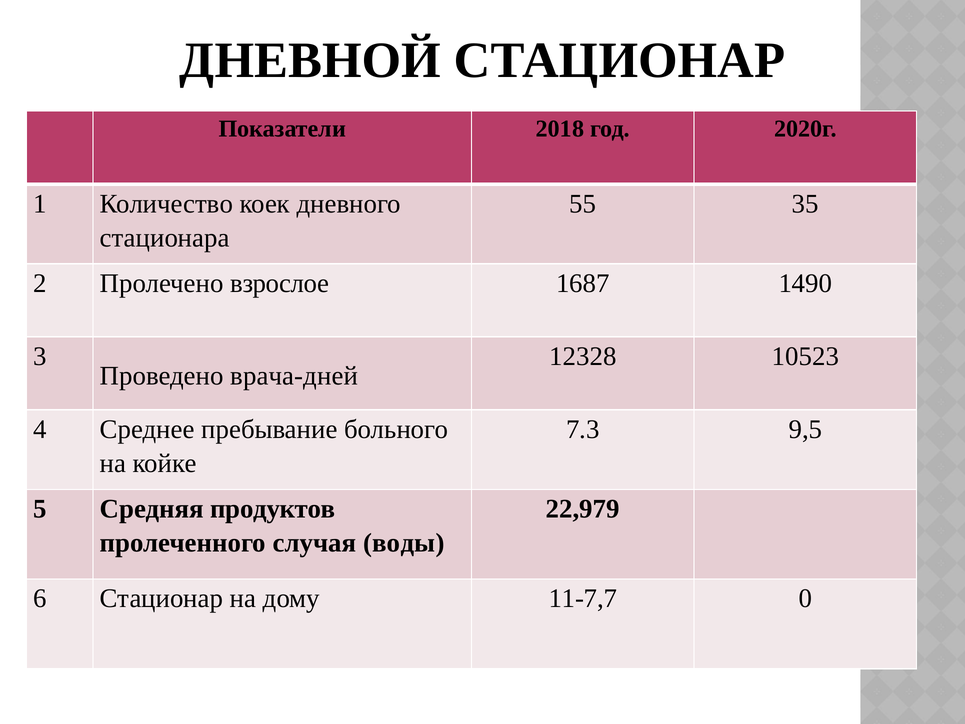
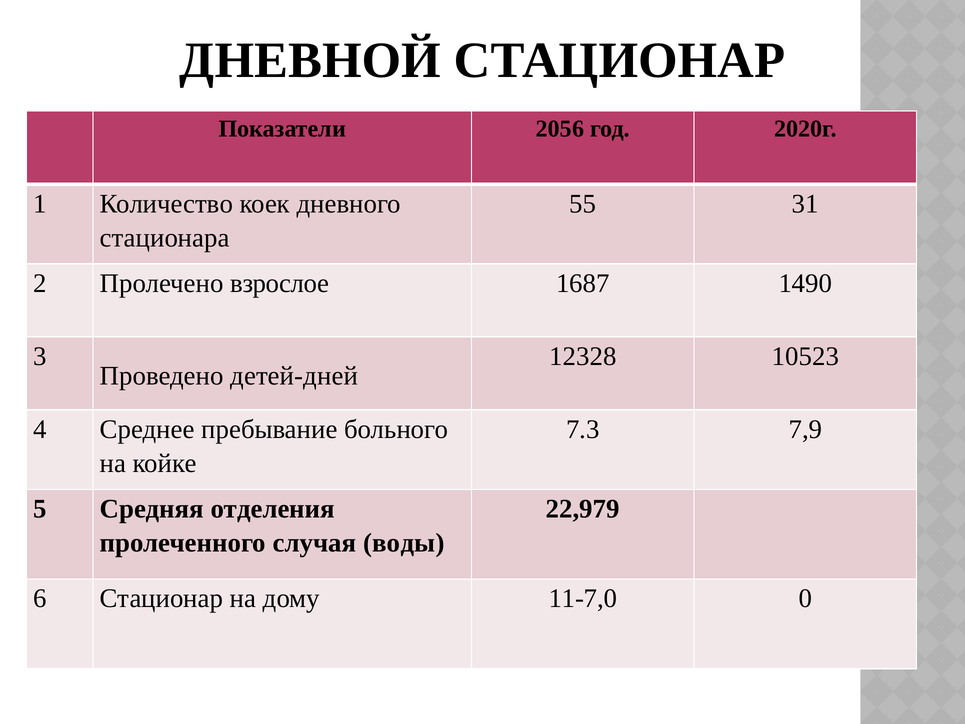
2018: 2018 -> 2056
35: 35 -> 31
врача-дней: врача-дней -> детей-дней
9,5: 9,5 -> 7,9
продуктов: продуктов -> отделения
11-7,7: 11-7,7 -> 11-7,0
